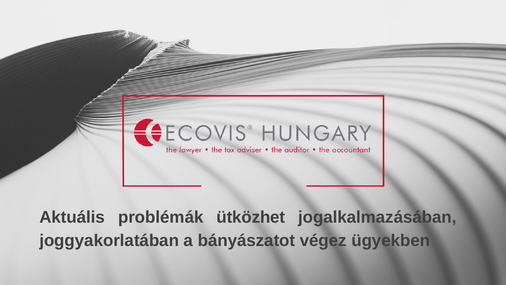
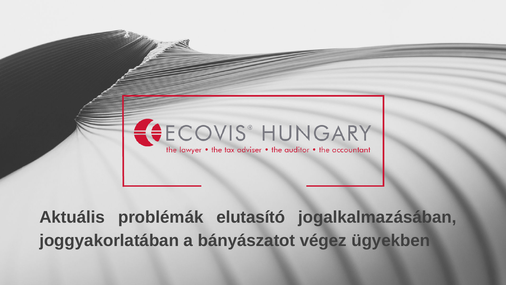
ütközhet: ütközhet -> elutasító
